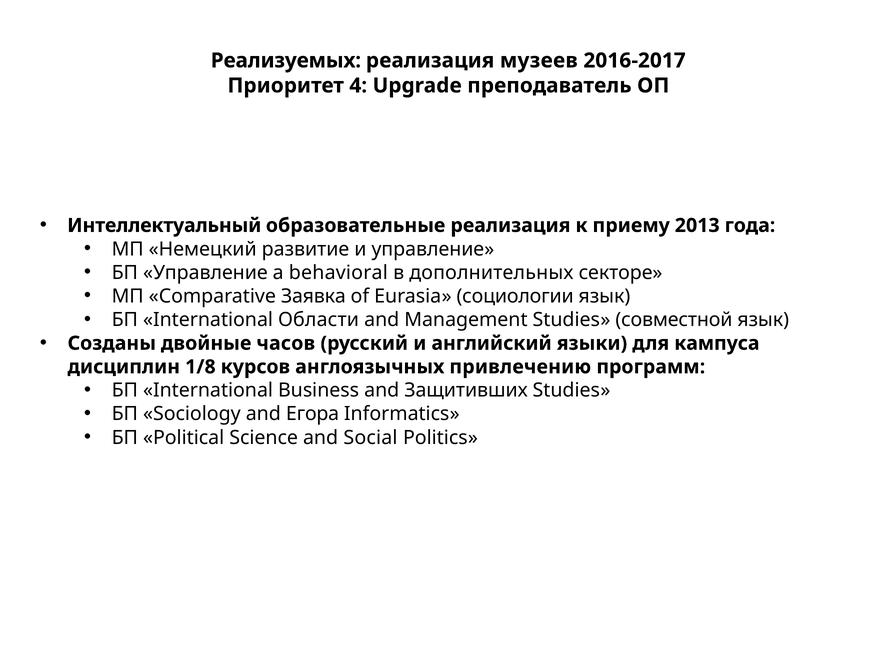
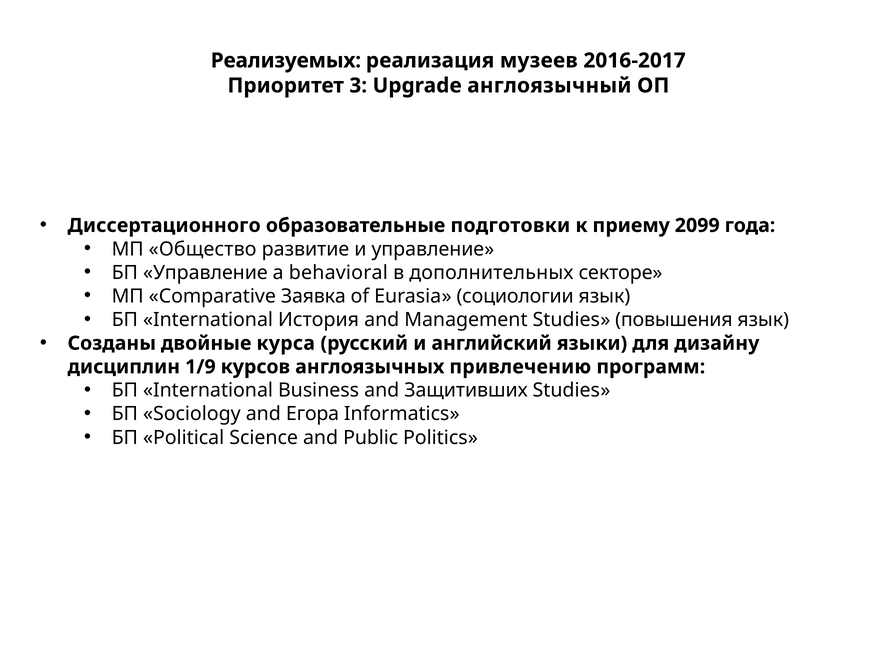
4: 4 -> 3
преподаватель: преподаватель -> англоязычный
Интеллектуальный: Интеллектуальный -> Диссертационного
образовательные реализация: реализация -> подготовки
2013: 2013 -> 2099
Немецкий: Немецкий -> Общество
Области: Области -> История
совместной: совместной -> повышения
часов: часов -> курса
кампуса: кампуса -> дизайну
1/8: 1/8 -> 1/9
Social: Social -> Public
